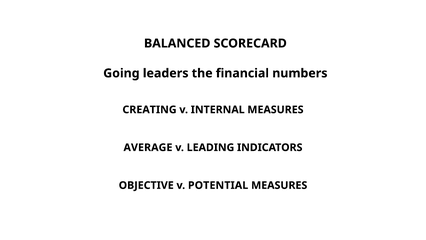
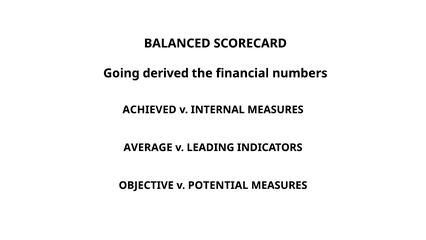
leaders: leaders -> derived
CREATING: CREATING -> ACHIEVED
